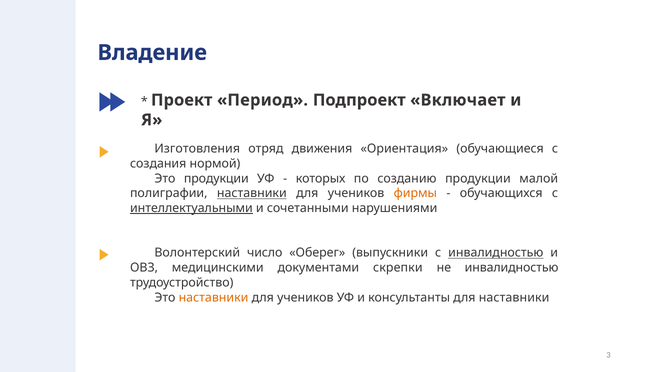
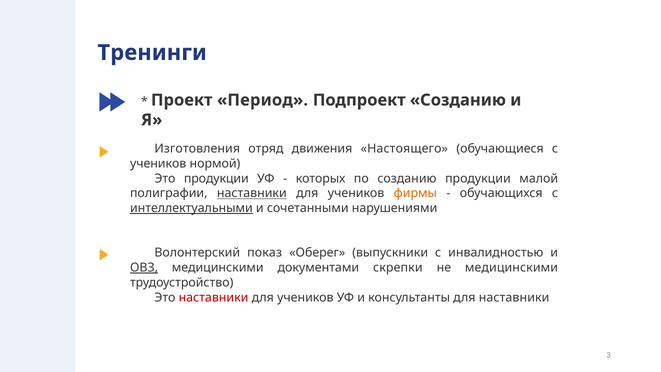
Владение: Владение -> Тренинги
Подпроект Включает: Включает -> Созданию
Ориентация: Ориентация -> Настоящего
создания at (158, 163): создания -> учеников
число: число -> показ
инвалидностью at (496, 253) underline: present -> none
ОВЗ underline: none -> present
не инвалидностью: инвалидностью -> медицинскими
наставники at (214, 297) colour: orange -> red
